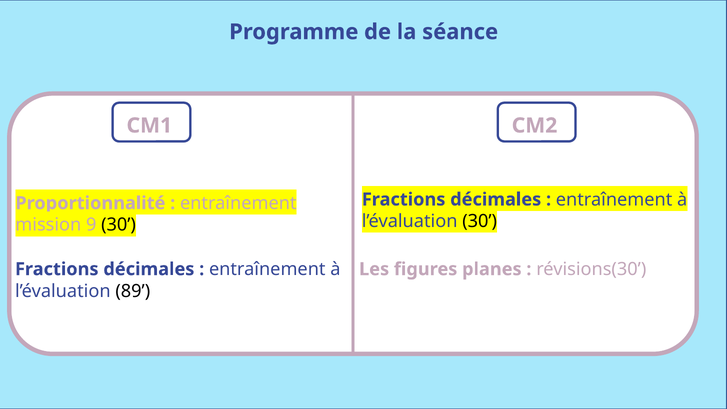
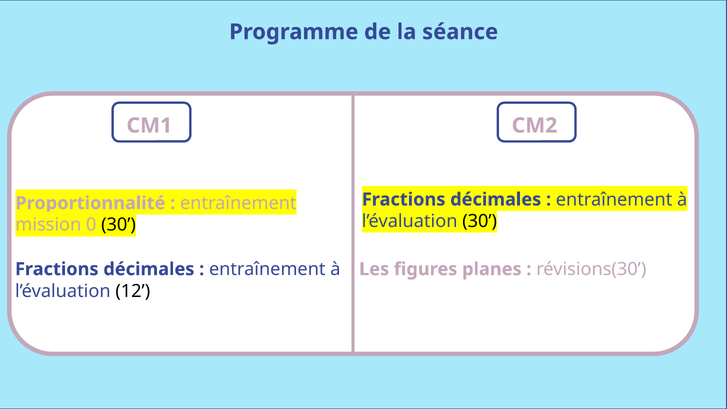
9: 9 -> 0
89: 89 -> 12
